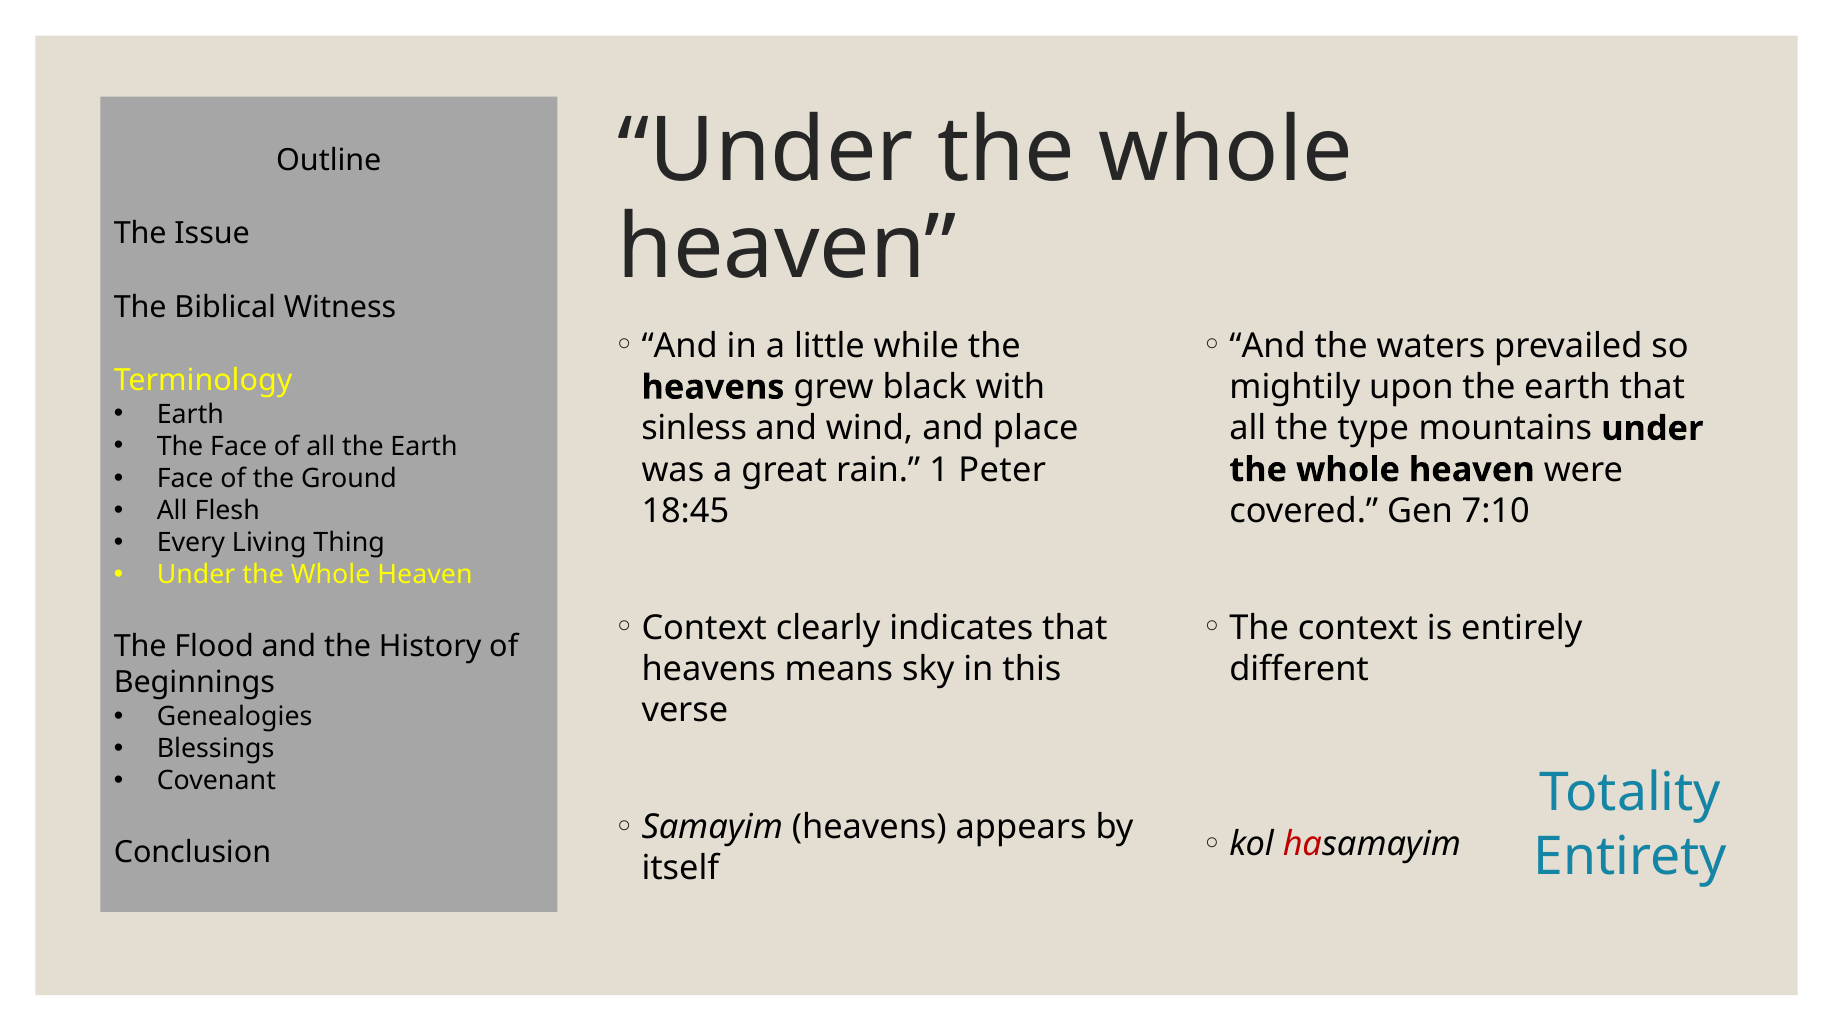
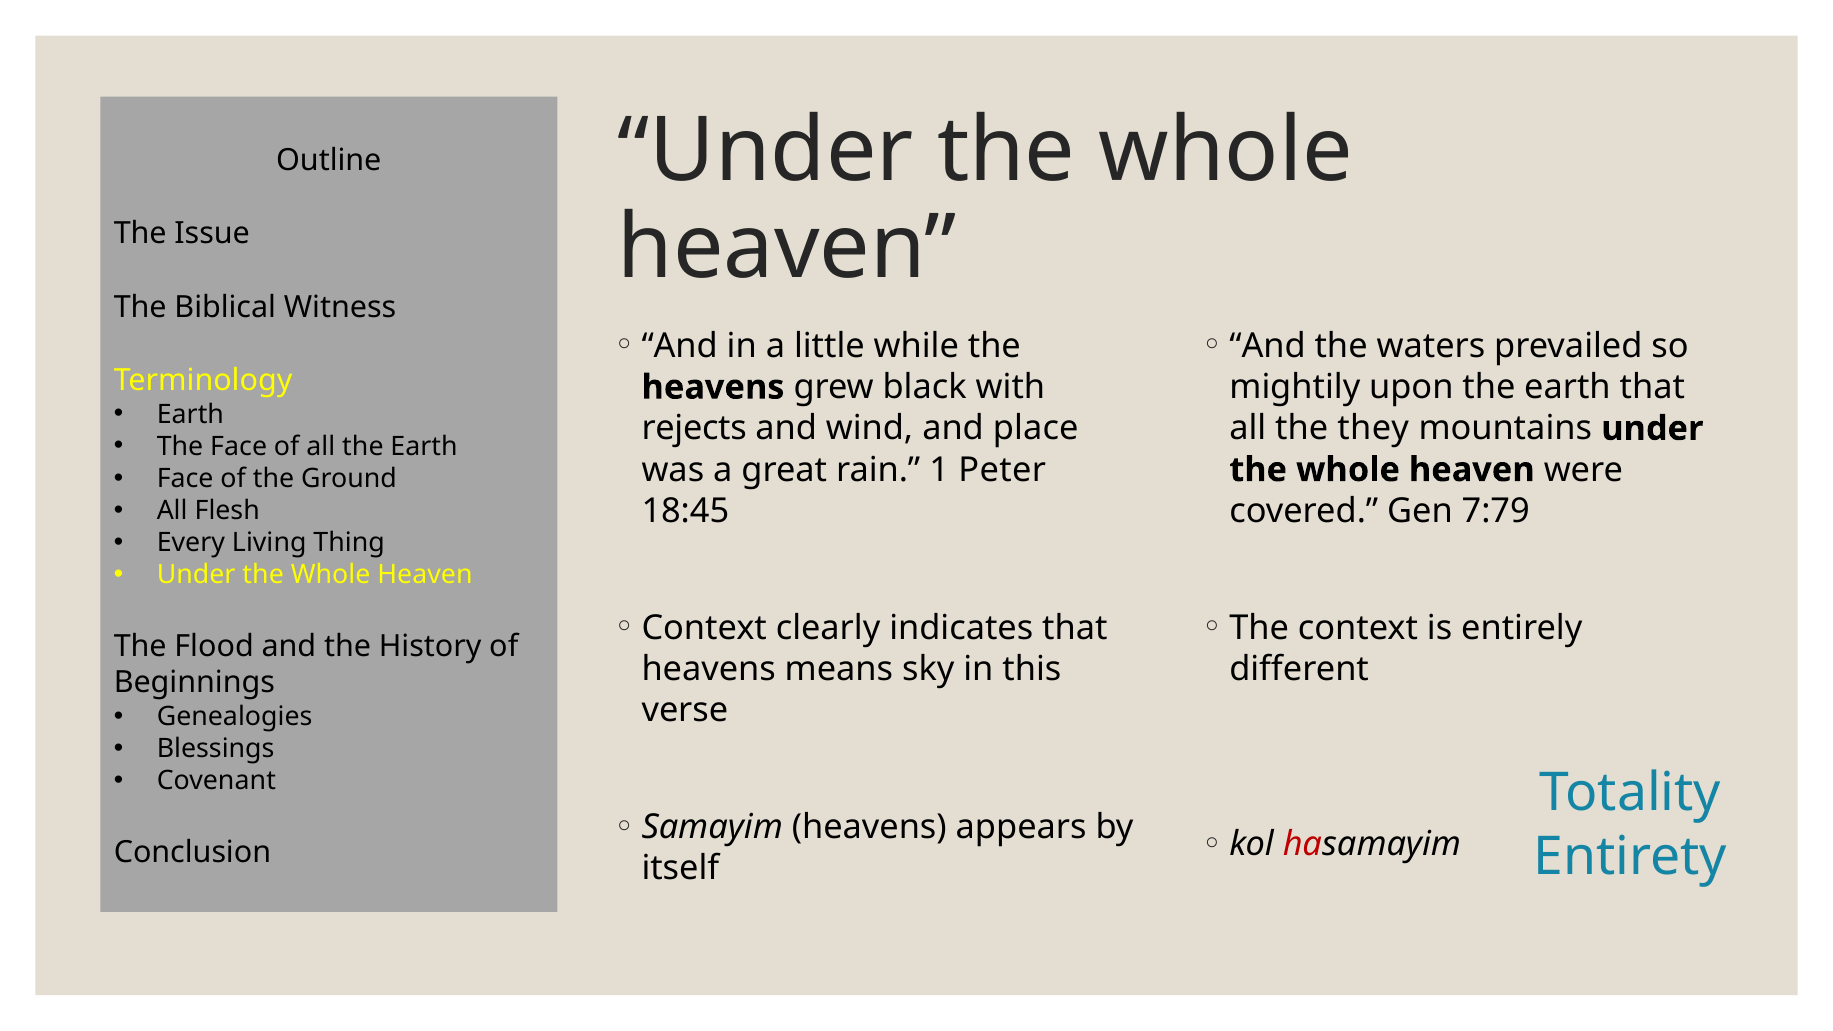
sinless: sinless -> rejects
type: type -> they
7:10: 7:10 -> 7:79
